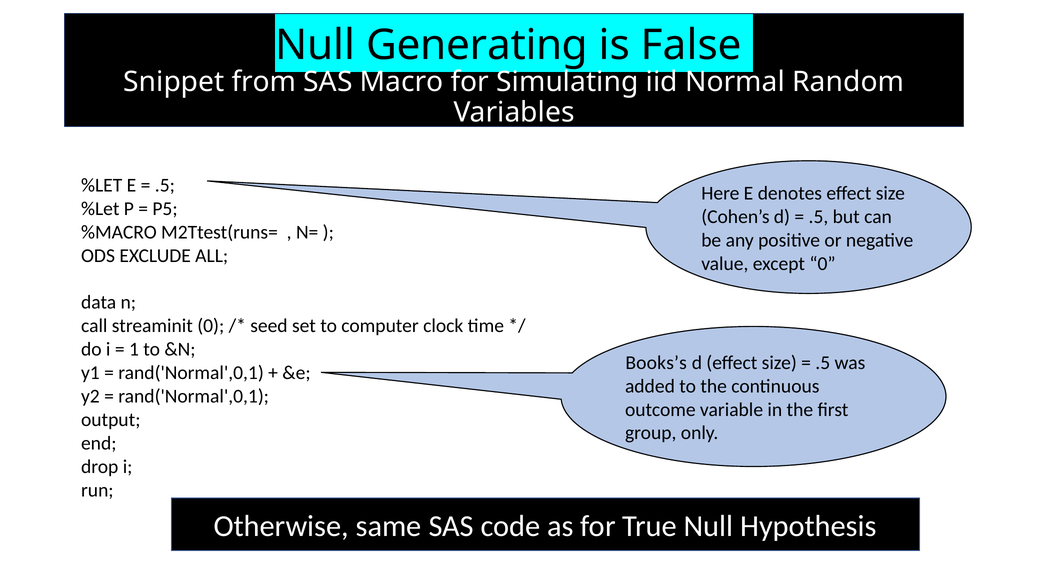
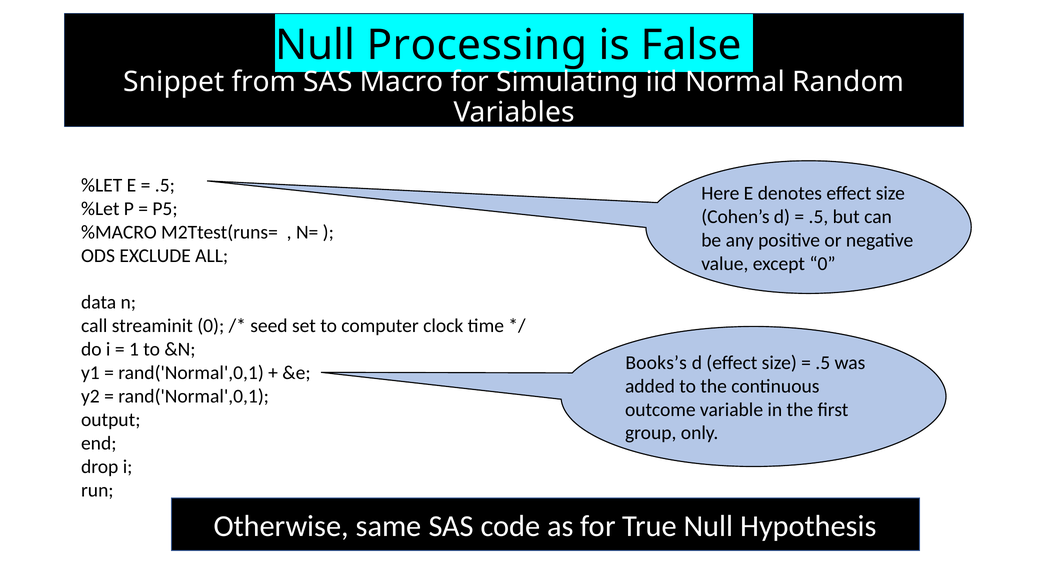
Generating: Generating -> Processing
